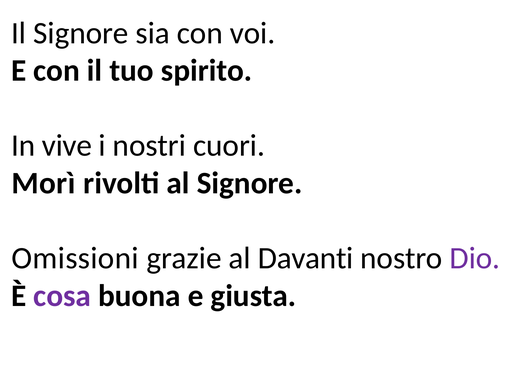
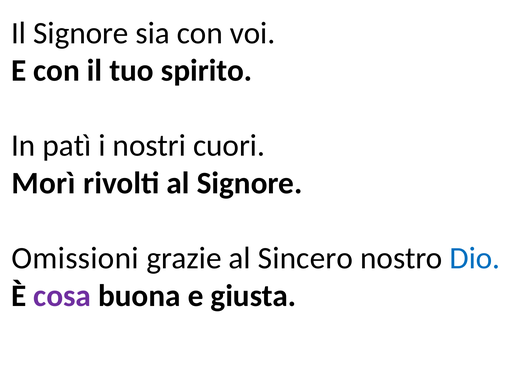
vive: vive -> patì
Davanti: Davanti -> Sincero
Dio colour: purple -> blue
